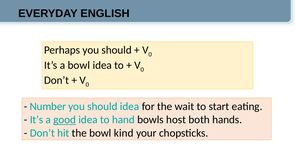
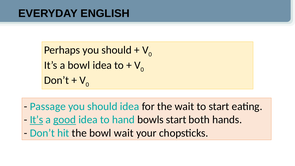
Number: Number -> Passage
It’s at (36, 120) underline: none -> present
bowls host: host -> start
bowl kind: kind -> wait
